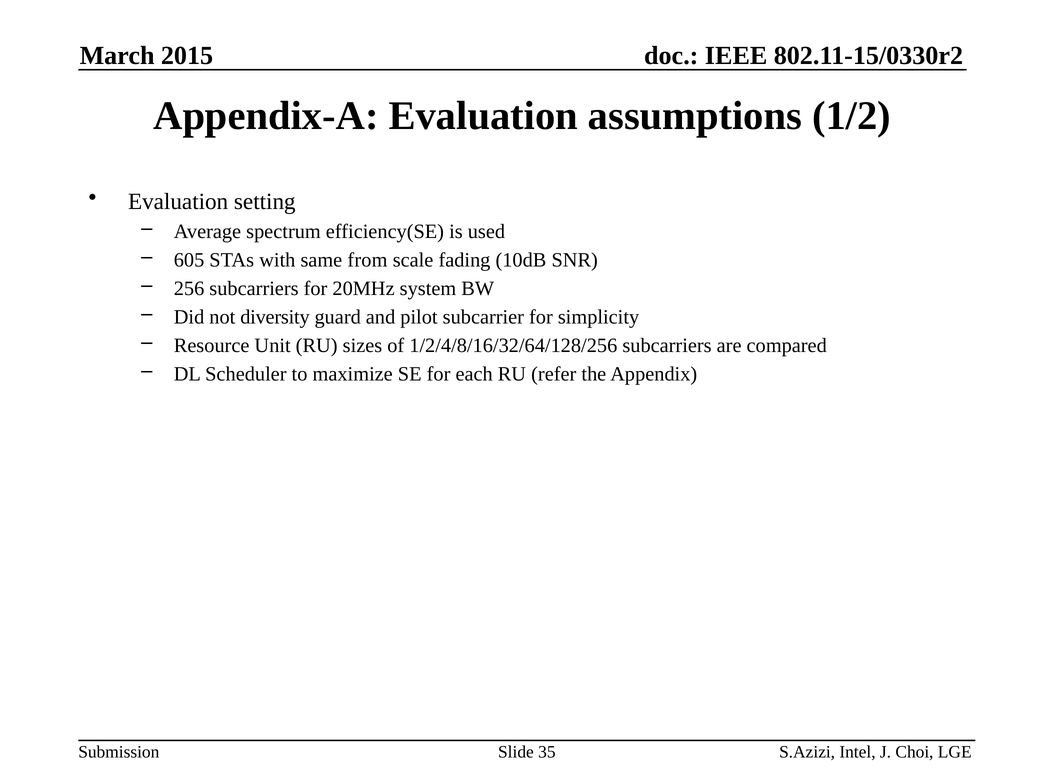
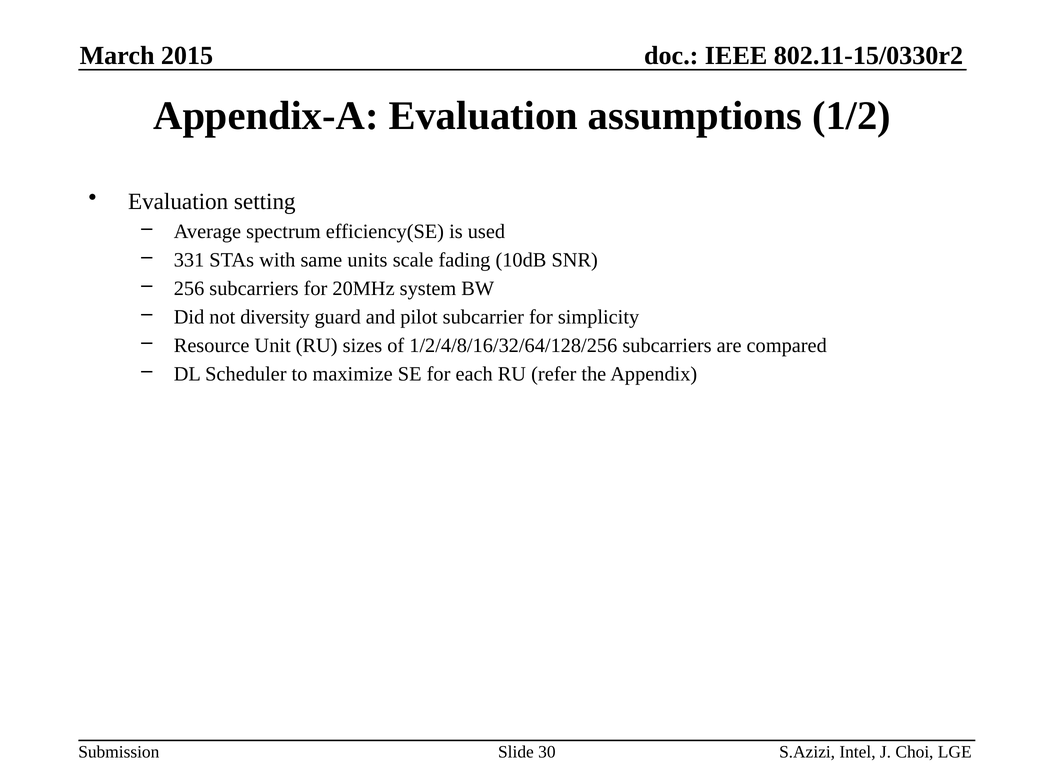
605: 605 -> 331
from: from -> units
35: 35 -> 30
